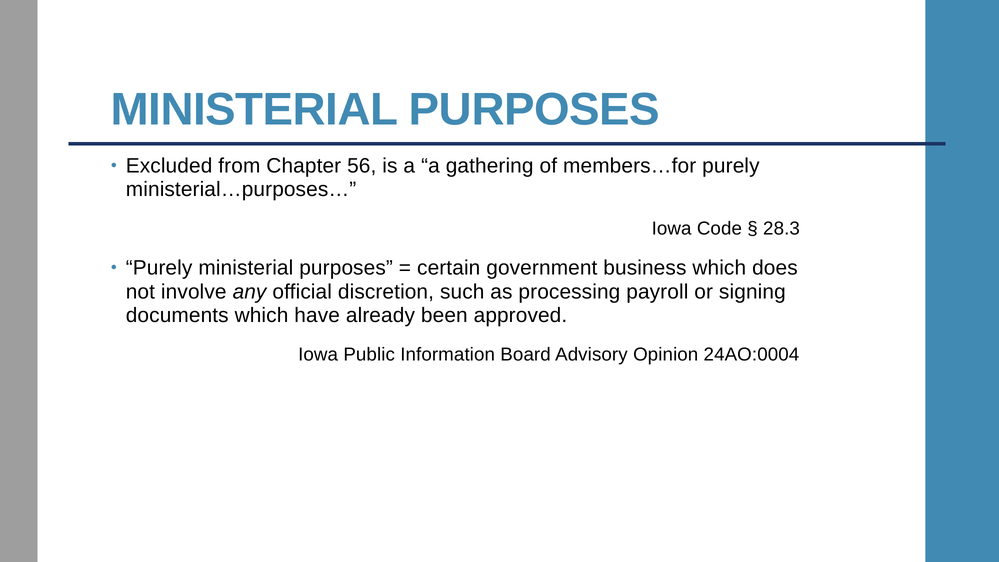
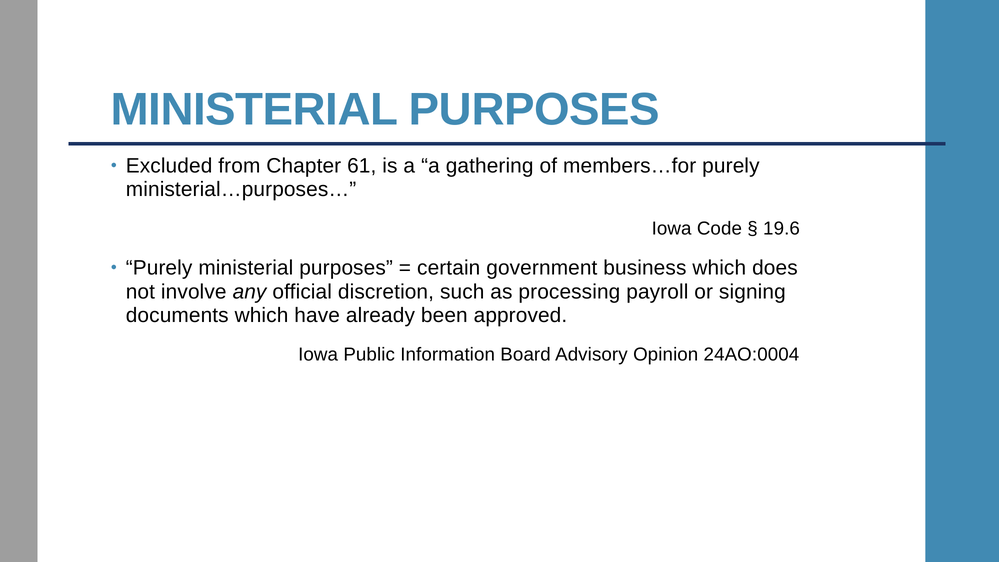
56: 56 -> 61
28.3: 28.3 -> 19.6
